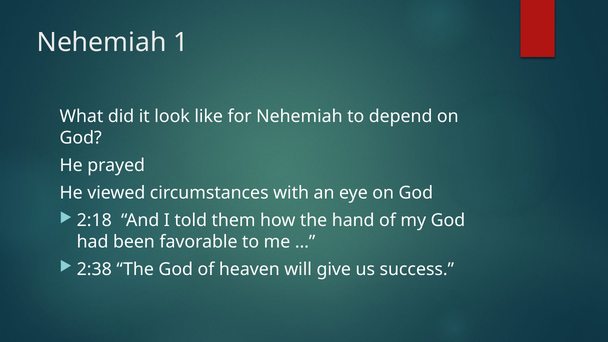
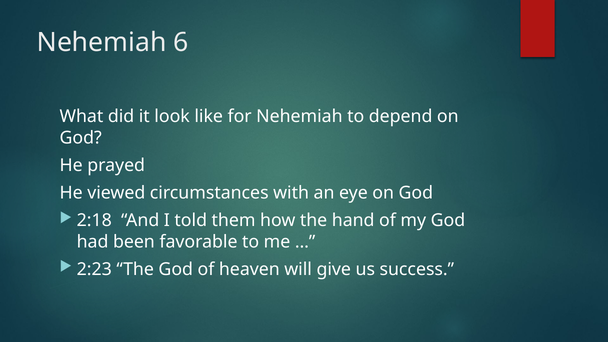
1: 1 -> 6
2:38: 2:38 -> 2:23
